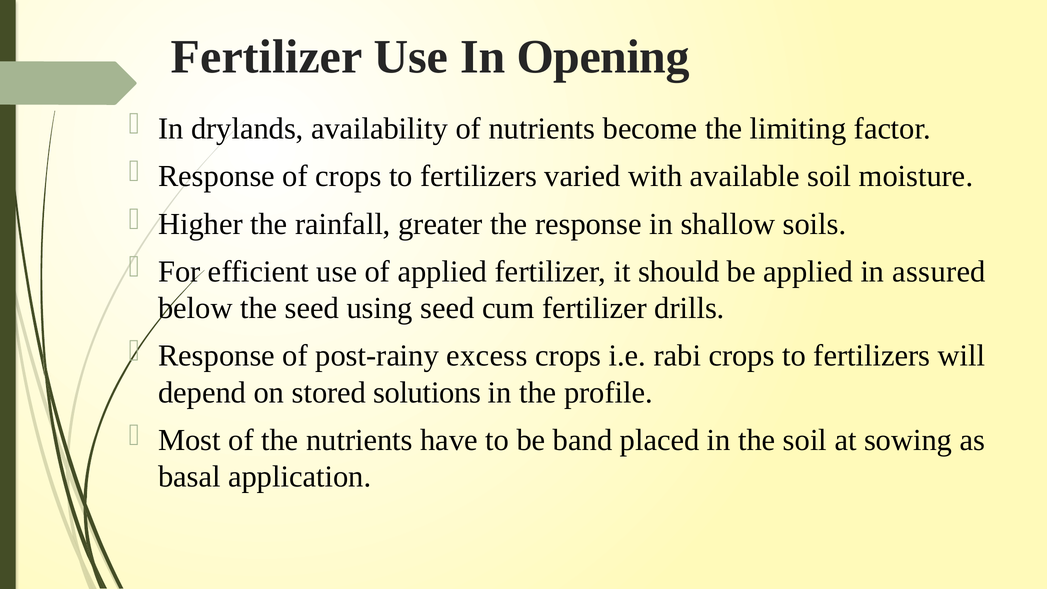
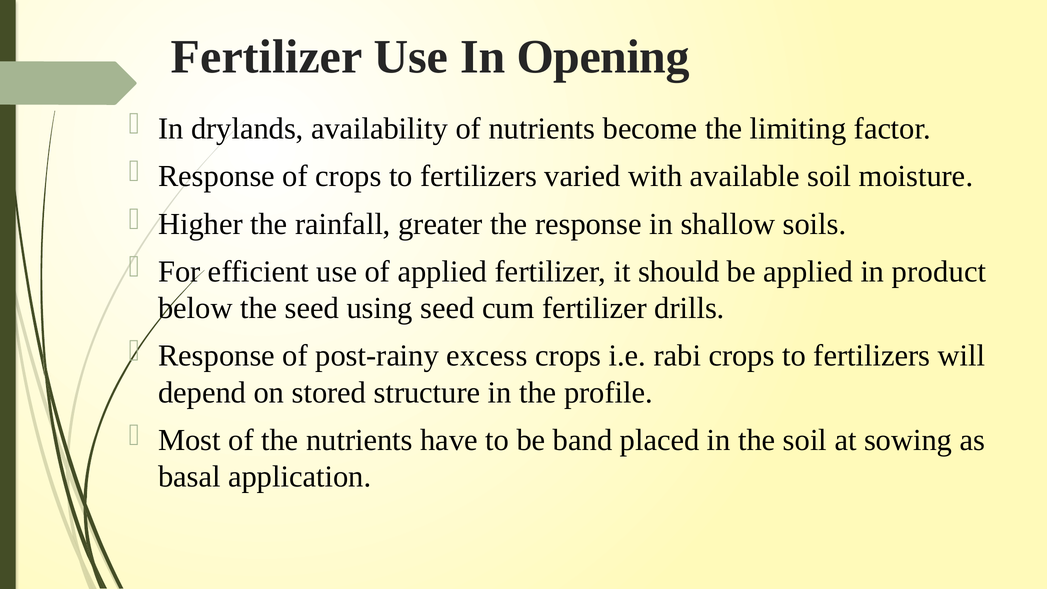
assured: assured -> product
solutions: solutions -> structure
